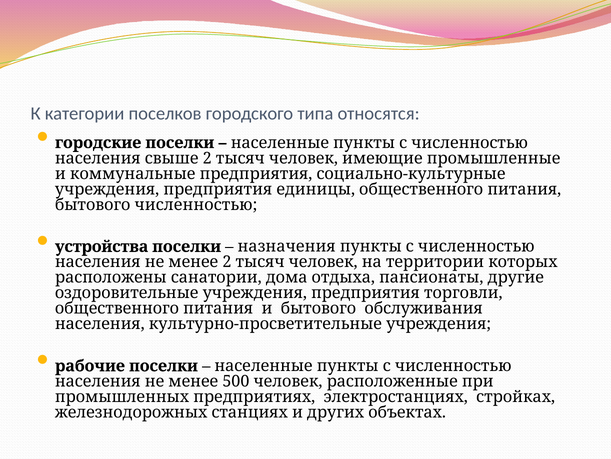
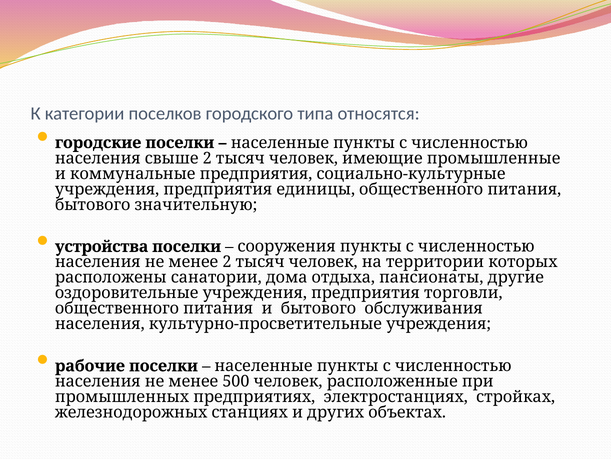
бытового численностью: численностью -> значительную
назначения: назначения -> сооружения
